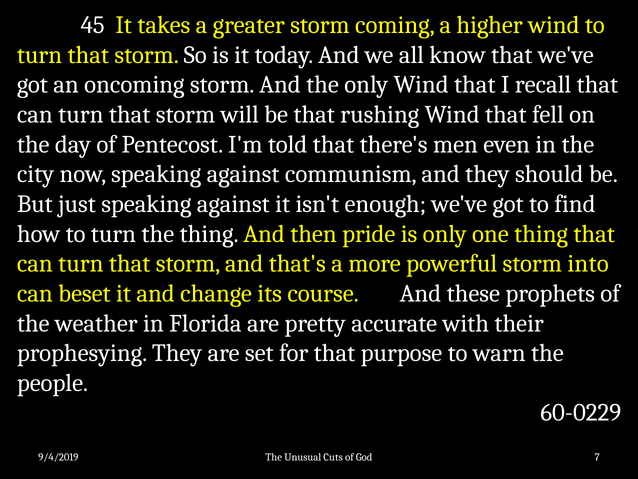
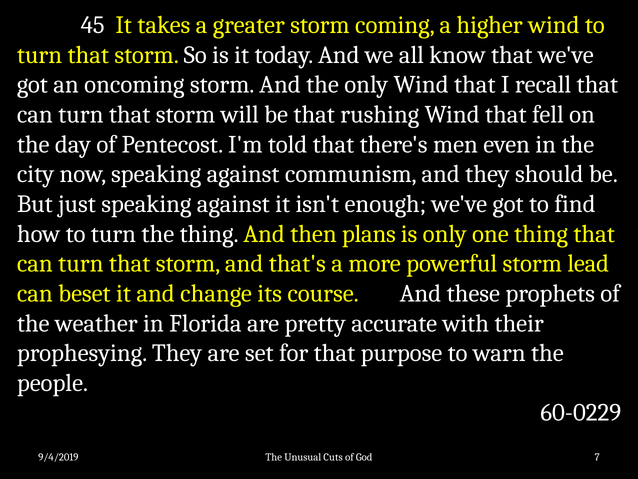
pride: pride -> plans
into: into -> lead
